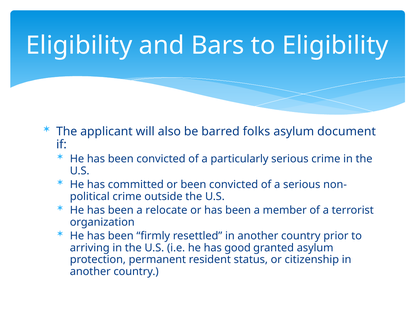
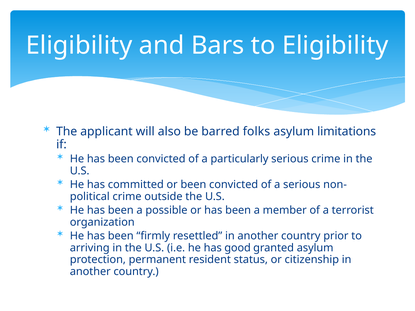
document: document -> limitations
relocate: relocate -> possible
